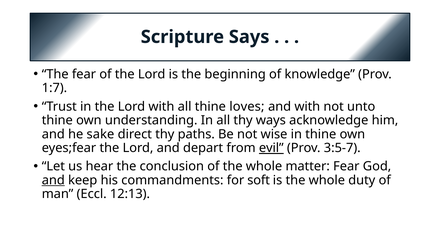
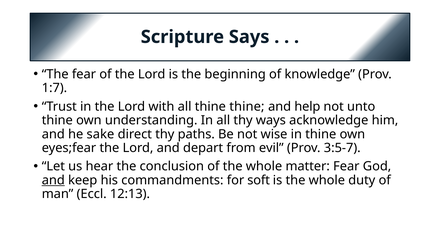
thine loves: loves -> thine
and with: with -> help
evil underline: present -> none
